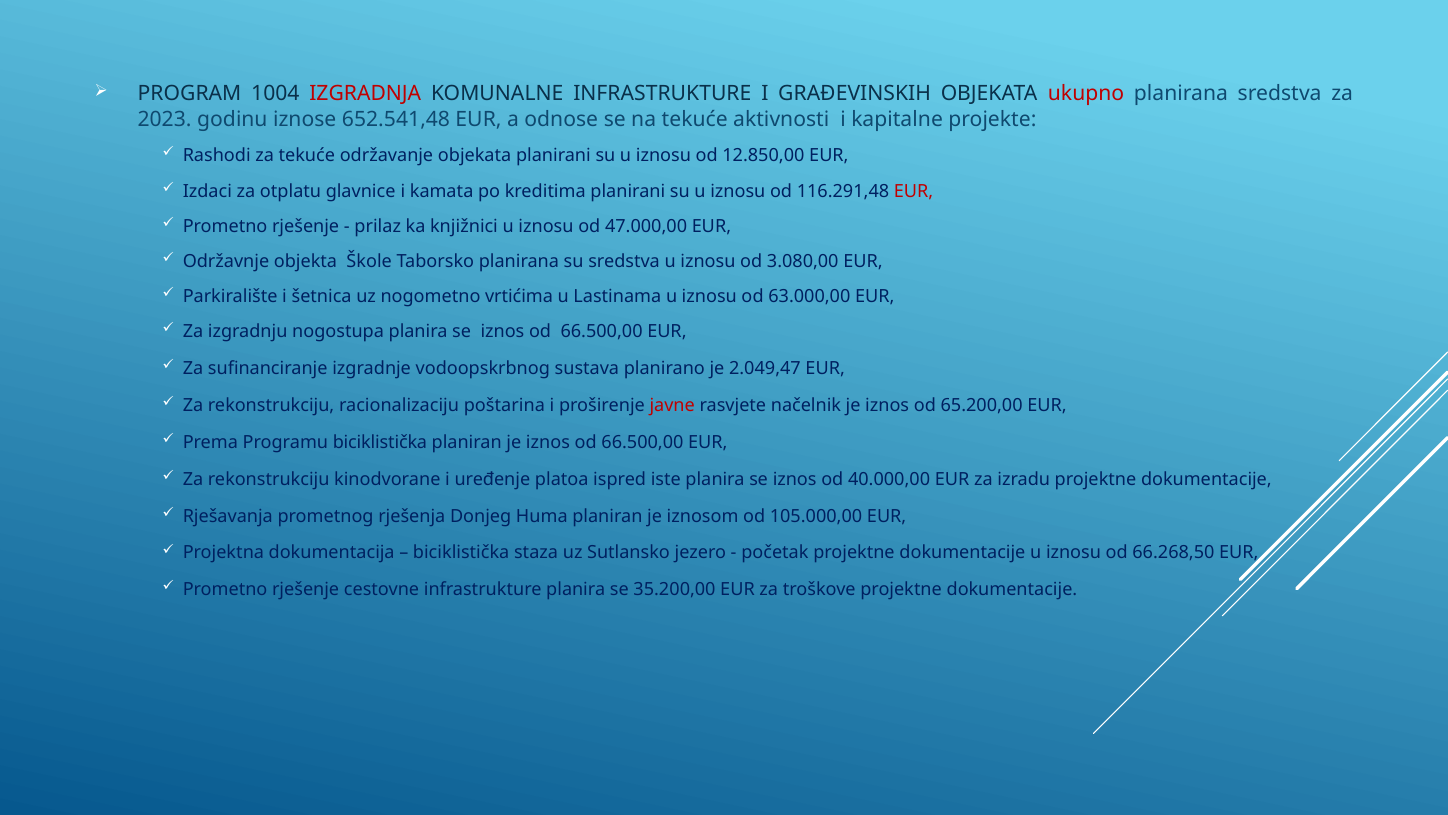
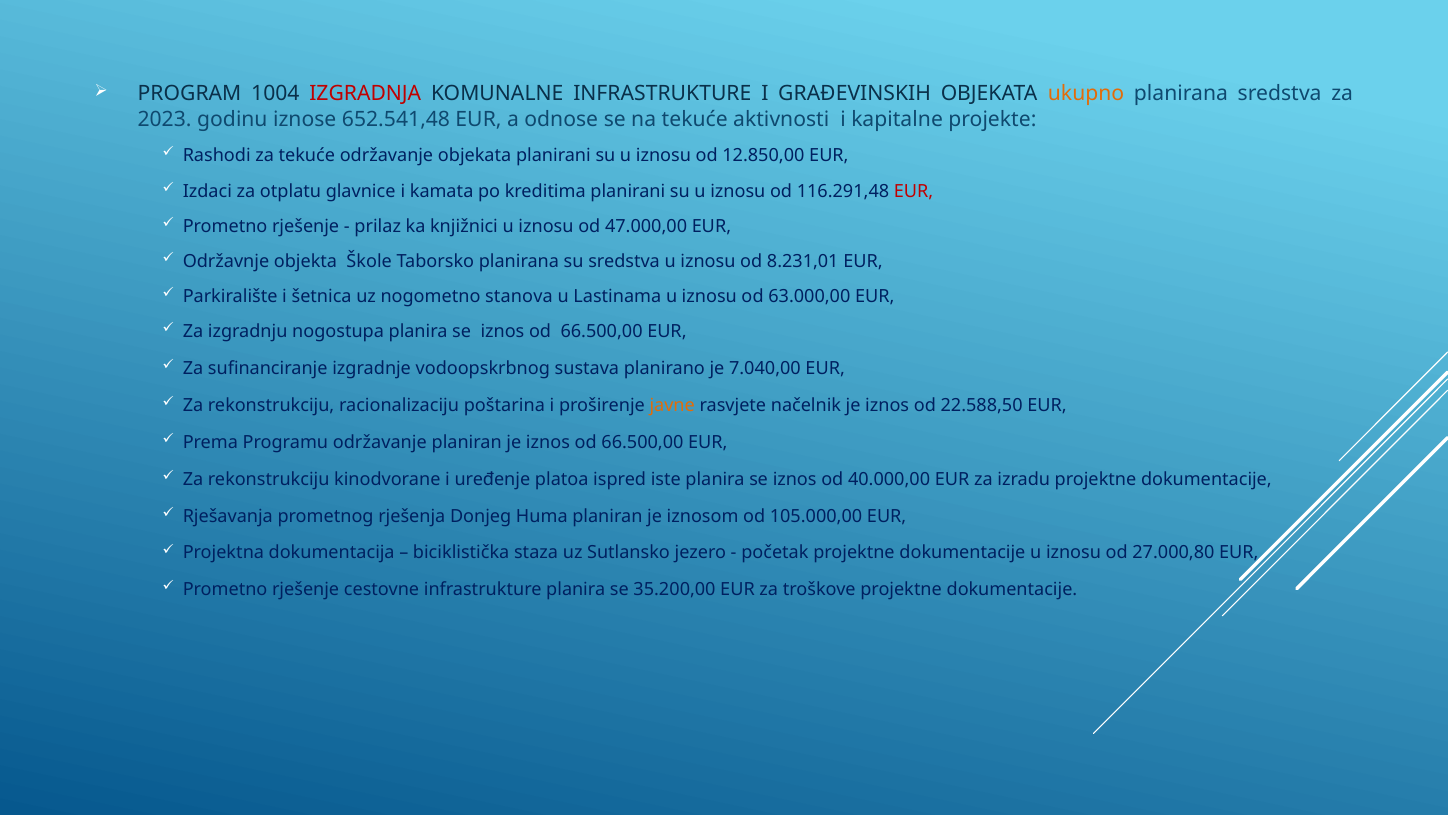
ukupno colour: red -> orange
3.080,00: 3.080,00 -> 8.231,01
vrtićima: vrtićima -> stanova
2.049,47: 2.049,47 -> 7.040,00
javne colour: red -> orange
65.200,00: 65.200,00 -> 22.588,50
Programu biciklistička: biciklistička -> održavanje
66.268,50: 66.268,50 -> 27.000,80
